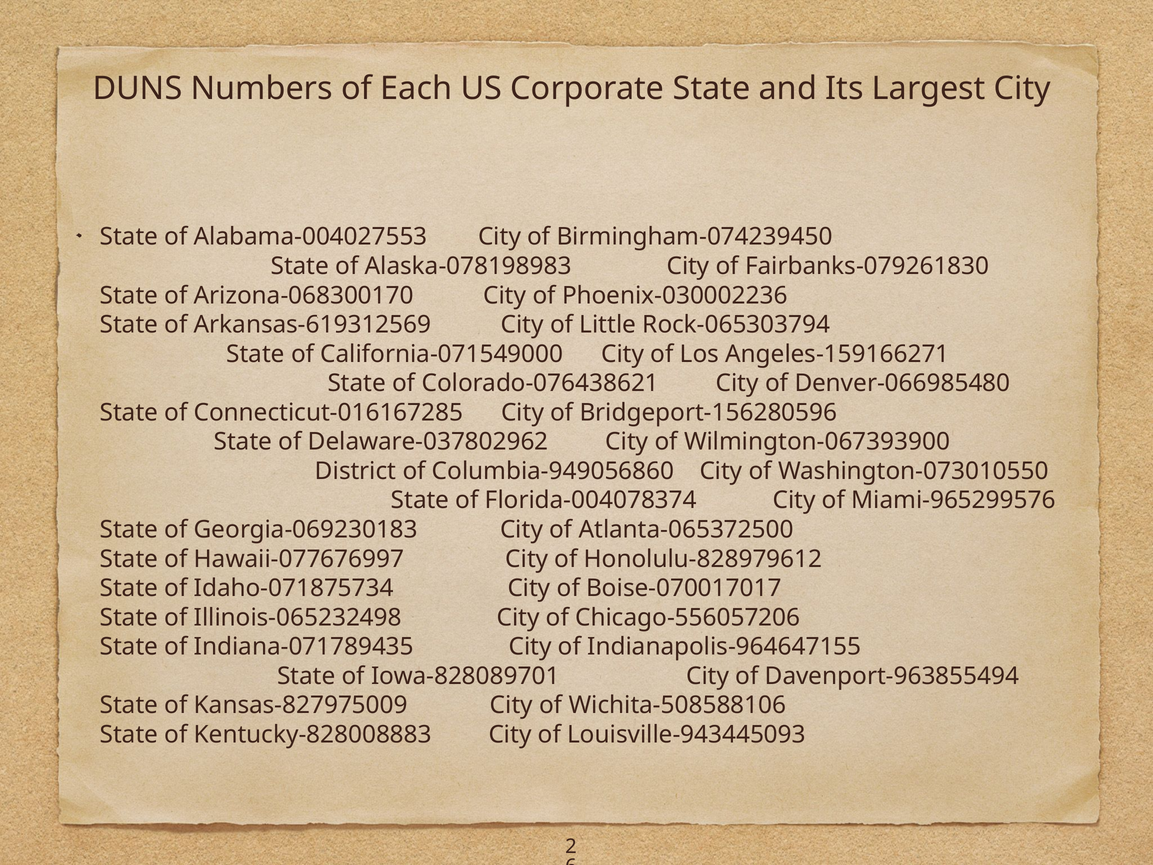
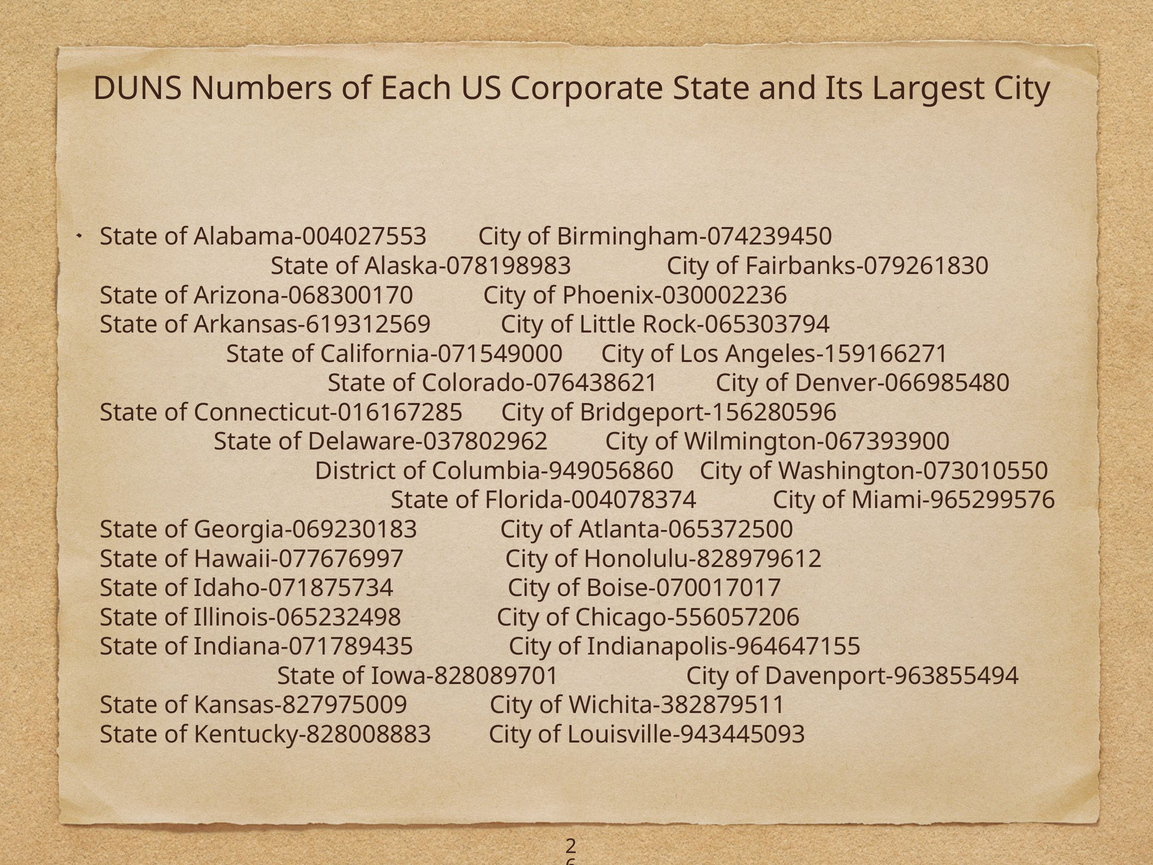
Wichita-508588106: Wichita-508588106 -> Wichita-382879511
